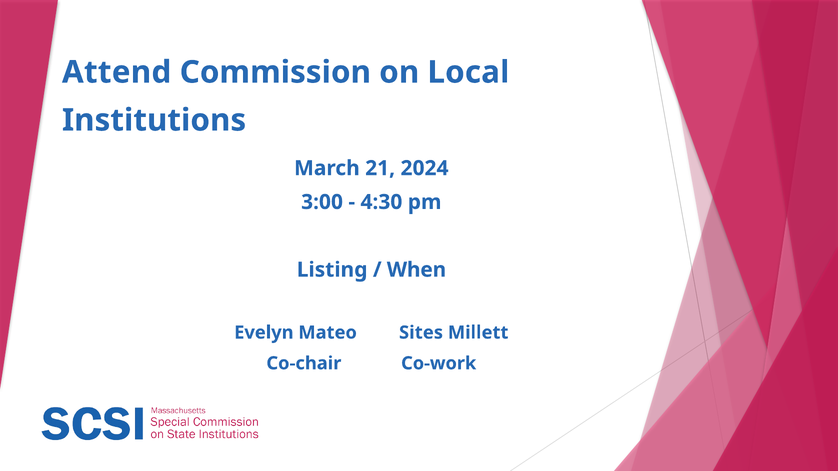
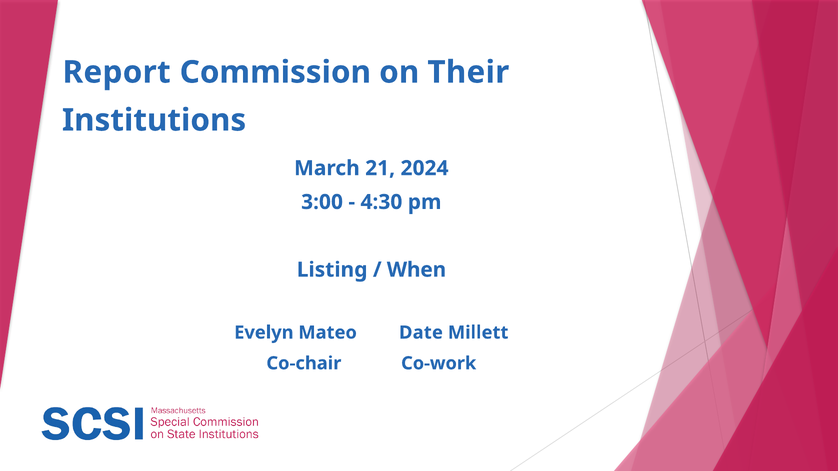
Attend: Attend -> Report
Local: Local -> Their
Sites: Sites -> Date
